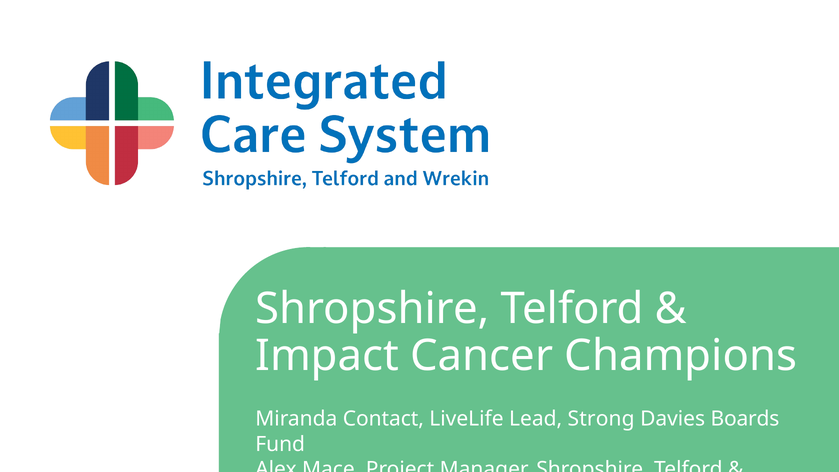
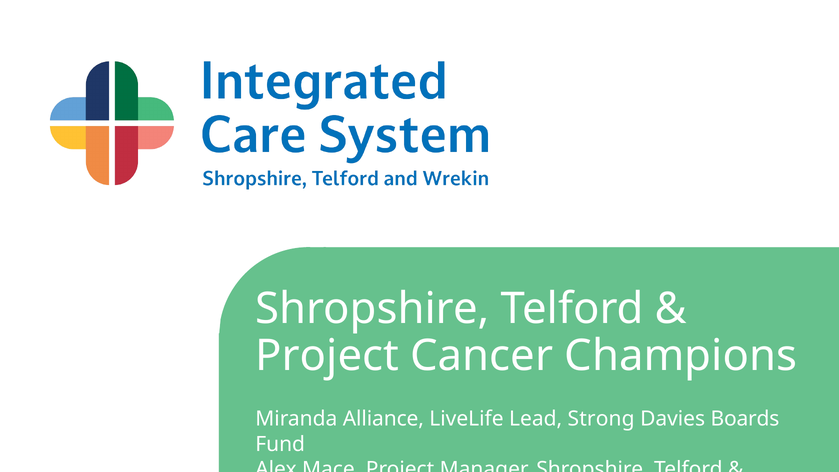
Impact at (327, 356): Impact -> Project
Contact: Contact -> Alliance
